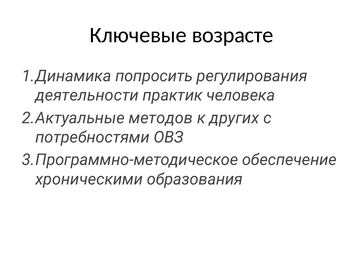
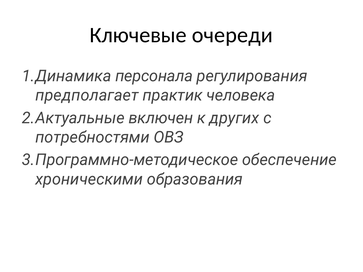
возрасте: возрасте -> очереди
попросить: попросить -> персонала
деятельности: деятельности -> предполагает
методов: методов -> включен
